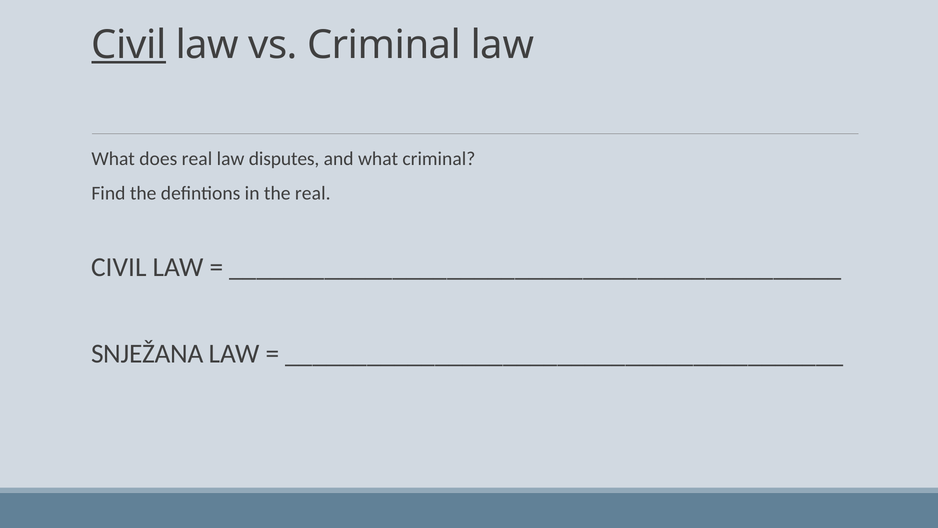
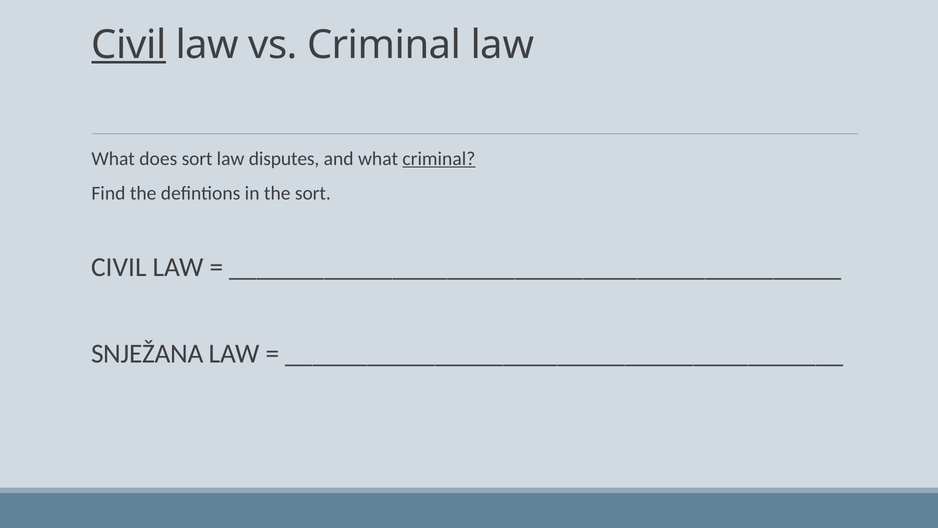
does real: real -> sort
criminal at (439, 159) underline: none -> present
the real: real -> sort
